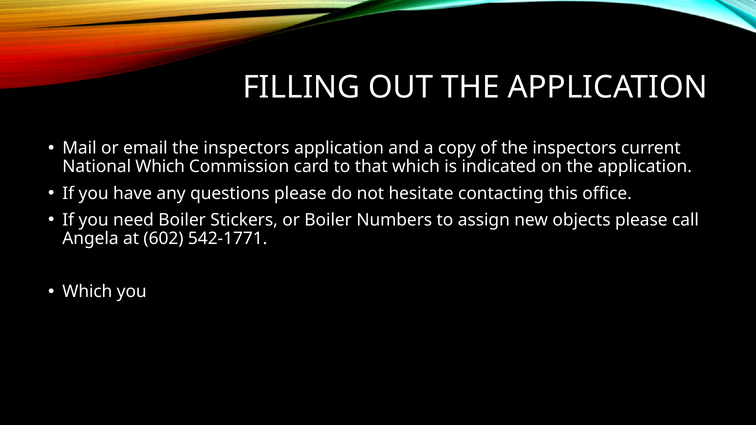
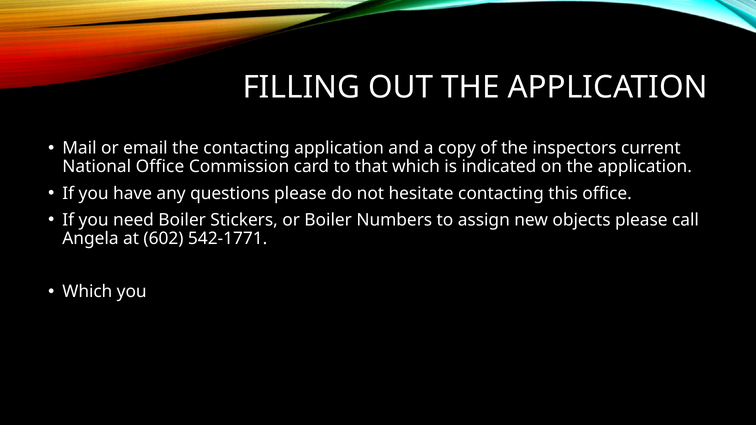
email the inspectors: inspectors -> contacting
National Which: Which -> Office
